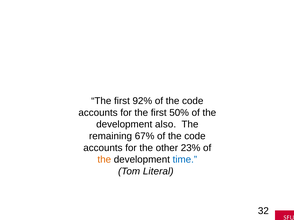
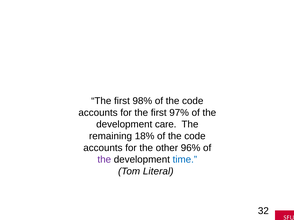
92%: 92% -> 98%
50%: 50% -> 97%
also: also -> care
67%: 67% -> 18%
23%: 23% -> 96%
the at (104, 160) colour: orange -> purple
